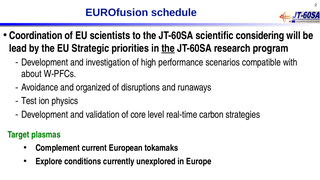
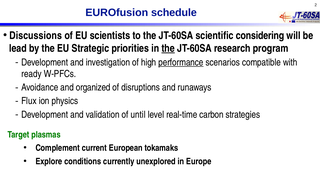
Coordination: Coordination -> Discussions
performance underline: none -> present
about: about -> ready
Test: Test -> Flux
core: core -> until
